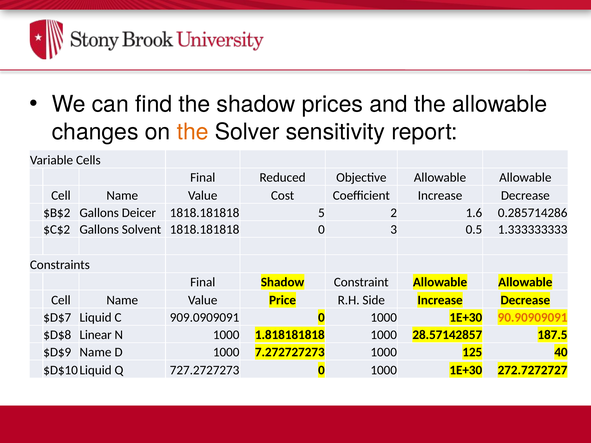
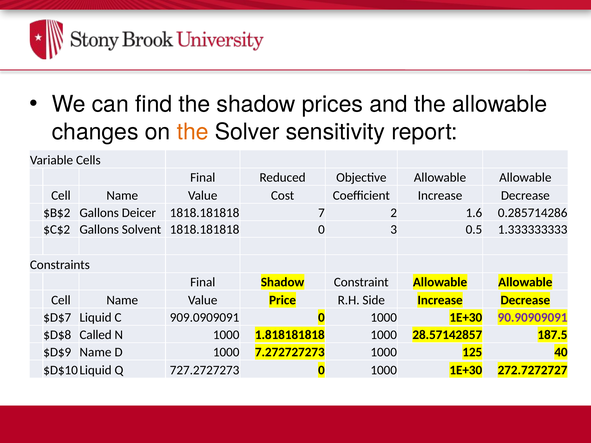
5: 5 -> 7
90.90909091 colour: orange -> purple
Linear: Linear -> Called
